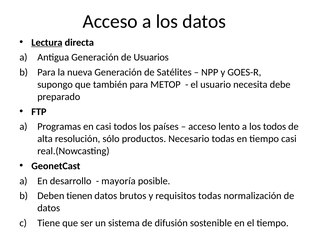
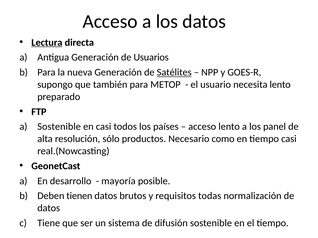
Satélites underline: none -> present
necesita debe: debe -> lento
a Programas: Programas -> Sostenible
los todos: todos -> panel
Necesario todas: todas -> como
